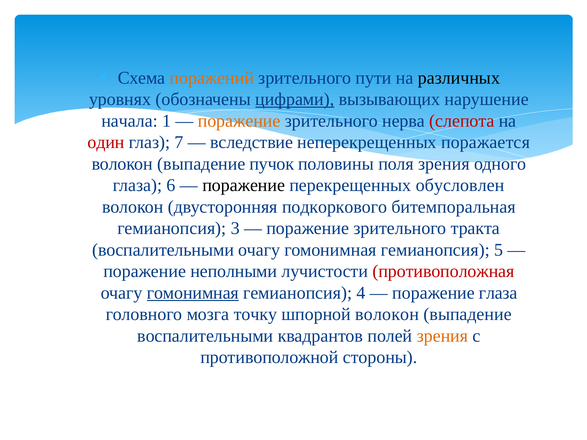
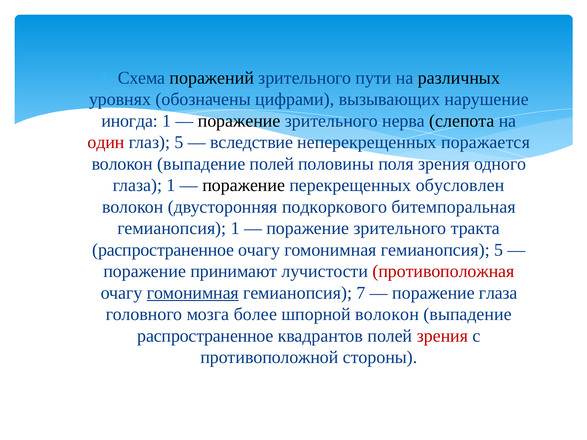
поражений colour: orange -> black
цифрами underline: present -> none
начала: начала -> иногда
поражение at (239, 121) colour: orange -> black
слепота colour: red -> black
глаз 7: 7 -> 5
выпадение пучок: пучок -> полей
глаза 6: 6 -> 1
гемианопсия 3: 3 -> 1
воспалительными at (163, 250): воспалительными -> распространенное
неполными: неполными -> принимают
4: 4 -> 7
точку: точку -> более
воспалительными at (205, 336): воспалительными -> распространенное
зрения at (442, 336) colour: orange -> red
